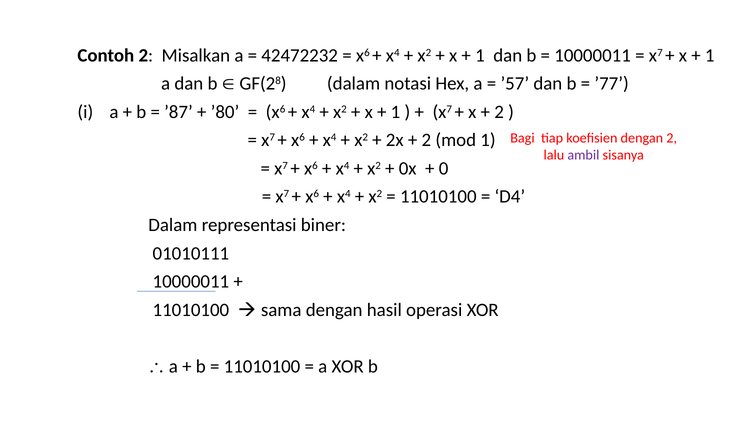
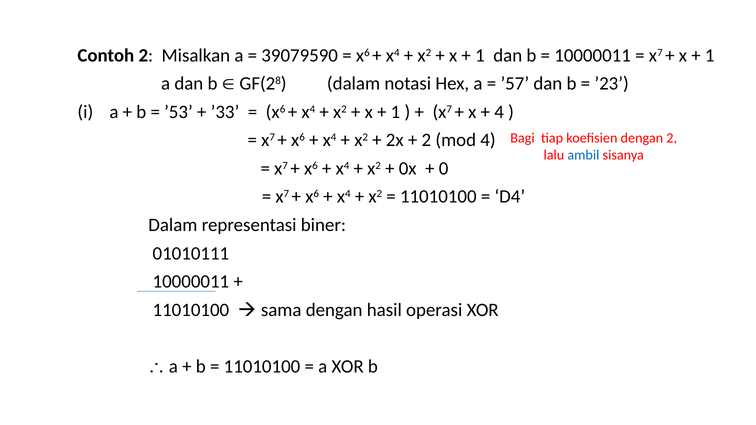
42472232: 42472232 -> 39079590
’77: ’77 -> ’23
’87: ’87 -> ’53
’80: ’80 -> ’33
2 at (499, 112): 2 -> 4
mod 1: 1 -> 4
ambil colour: purple -> blue
